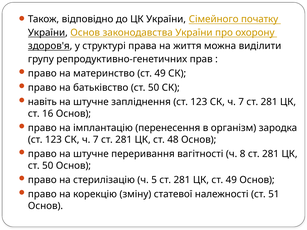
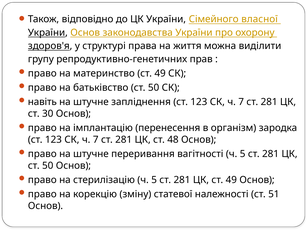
початку: початку -> власної
16: 16 -> 30
вагітності ч 8: 8 -> 5
